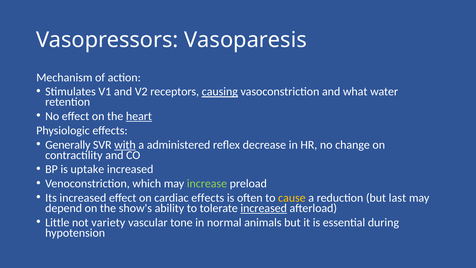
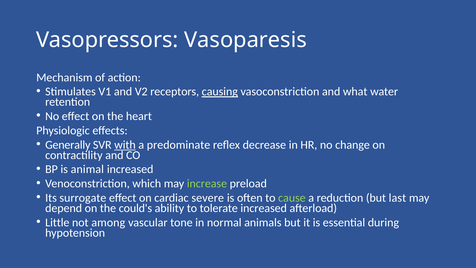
heart underline: present -> none
administered: administered -> predominate
uptake: uptake -> animal
Its increased: increased -> surrogate
cardiac effects: effects -> severe
cause colour: yellow -> light green
show's: show's -> could's
increased at (264, 208) underline: present -> none
variety: variety -> among
